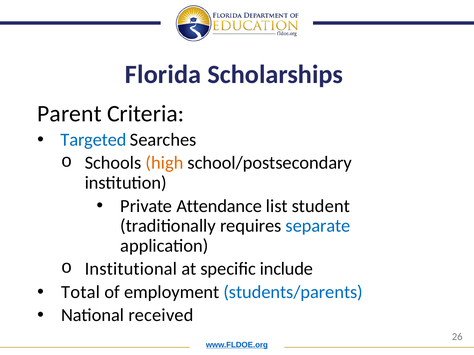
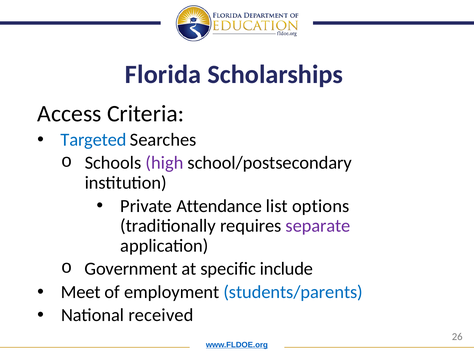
Parent: Parent -> Access
high colour: orange -> purple
student: student -> options
separate colour: blue -> purple
Institutional: Institutional -> Government
Total: Total -> Meet
